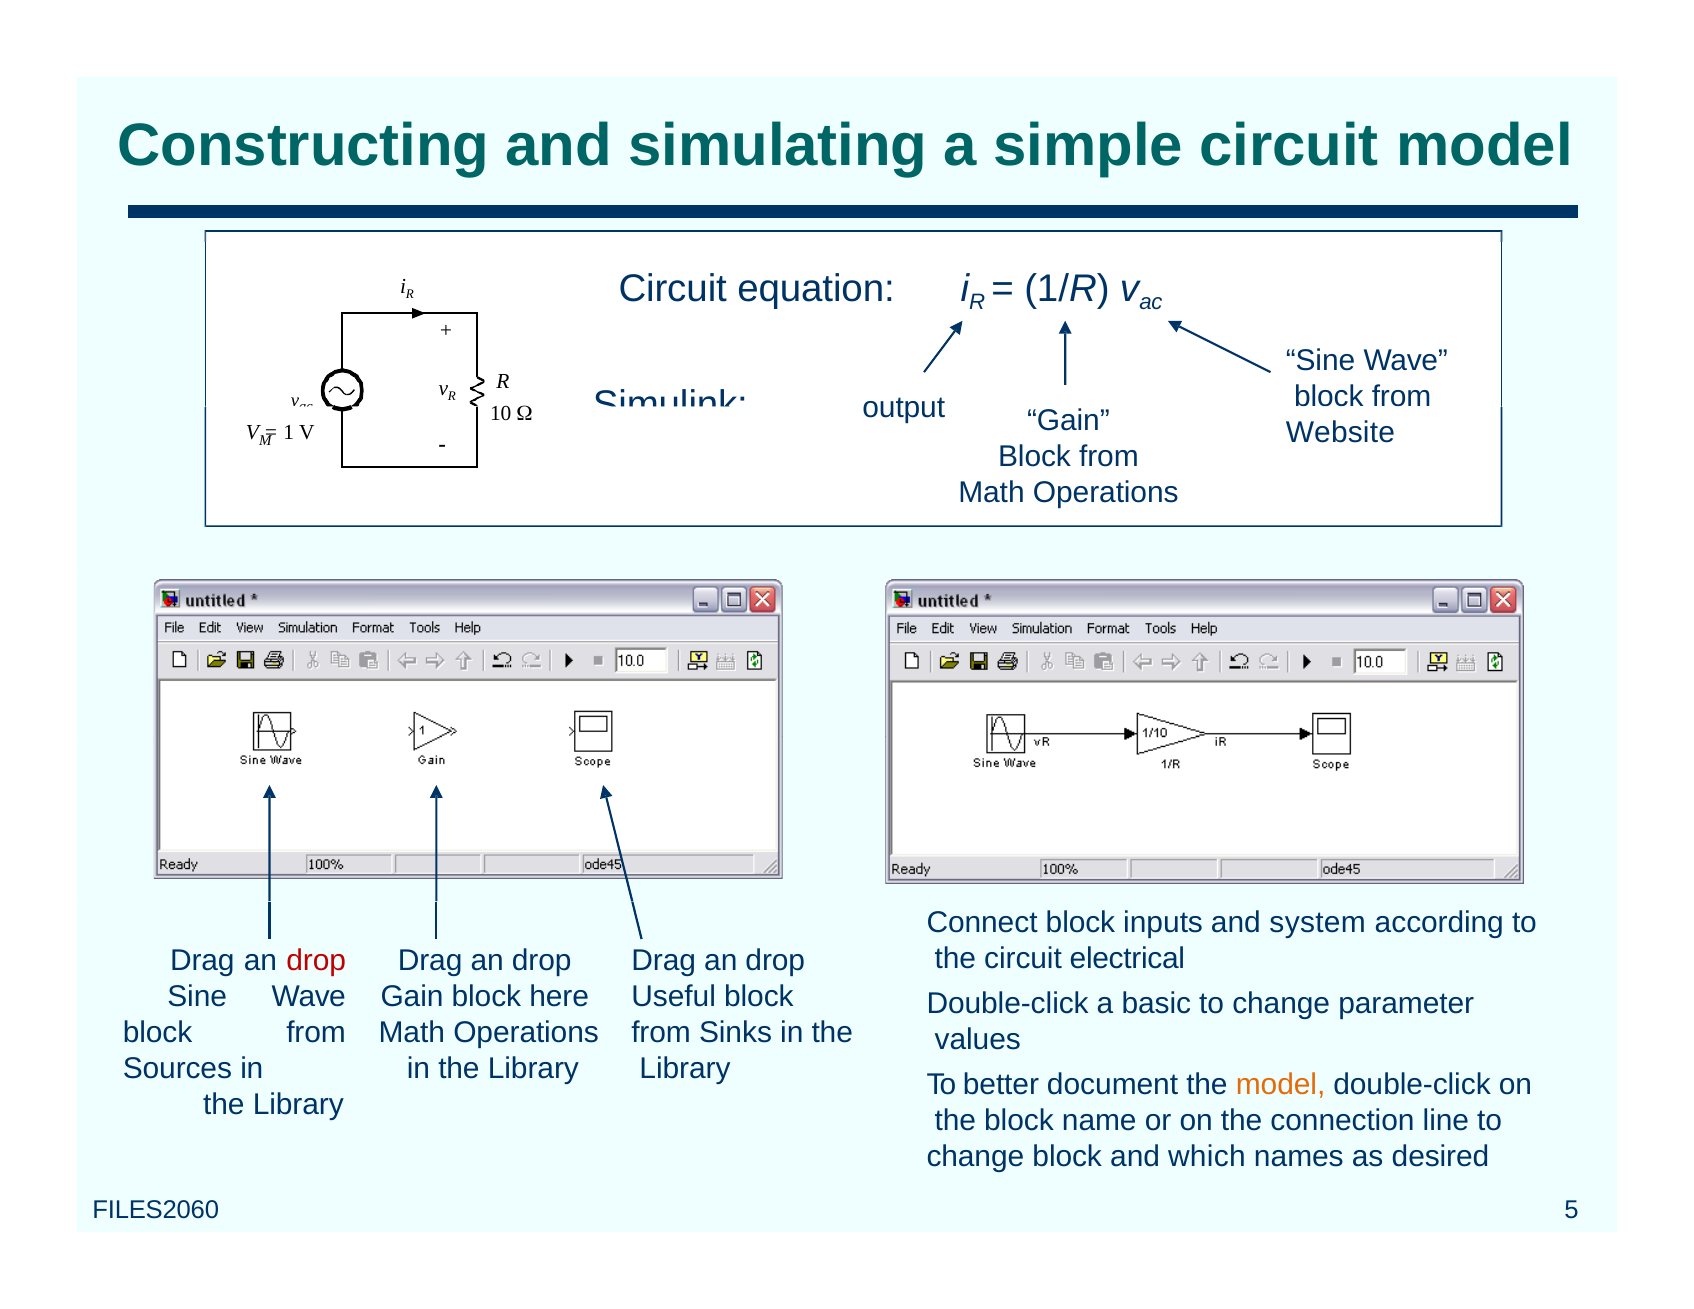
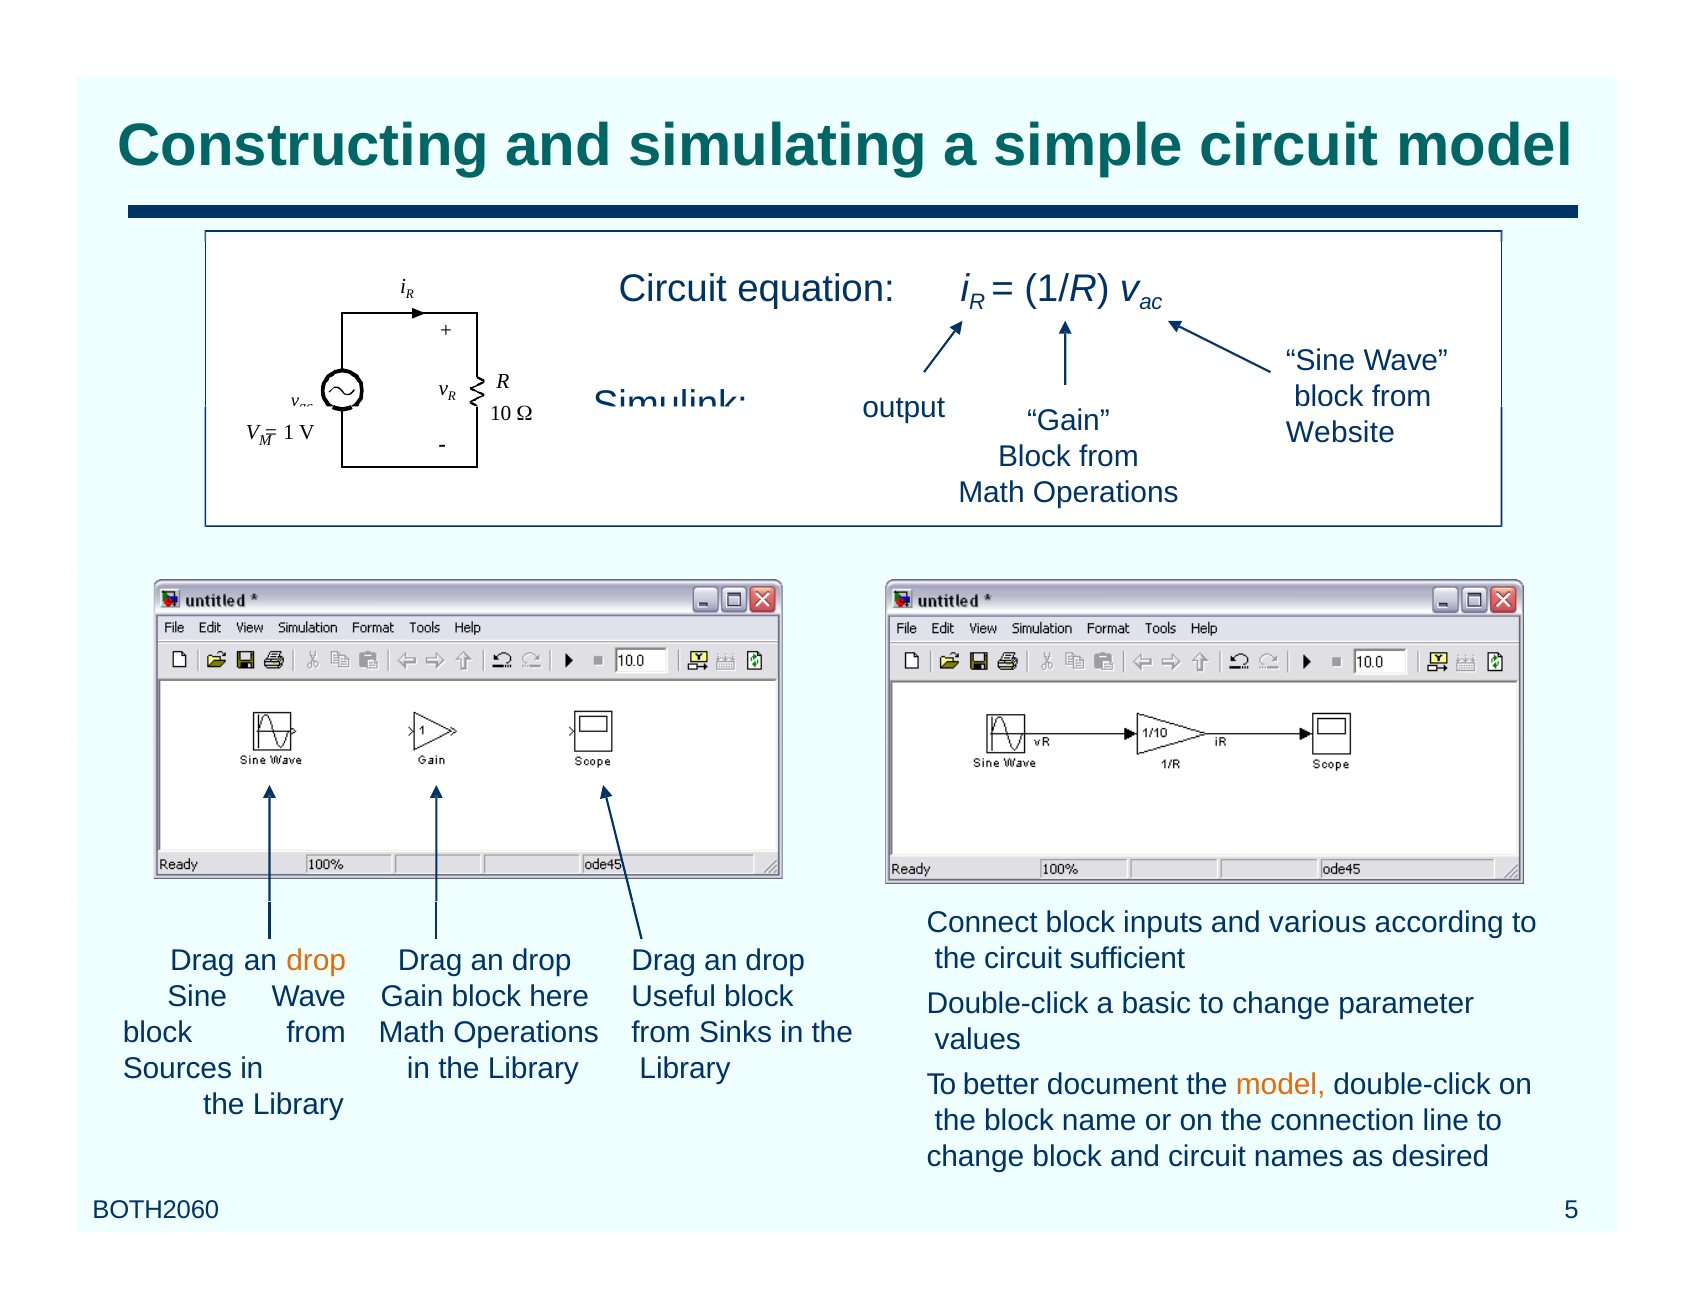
system: system -> various
electrical: electrical -> sufficient
drop at (316, 961) colour: red -> orange
and which: which -> circuit
FILES2060: FILES2060 -> BOTH2060
